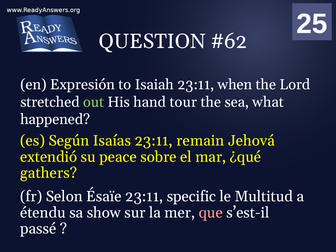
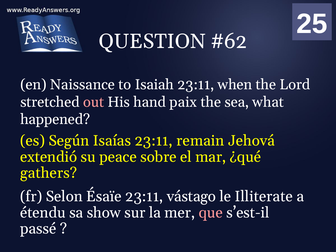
Expresión: Expresión -> Naissance
out colour: light green -> pink
tour: tour -> paix
specific: specific -> vástago
Multitud: Multitud -> Illiterate
